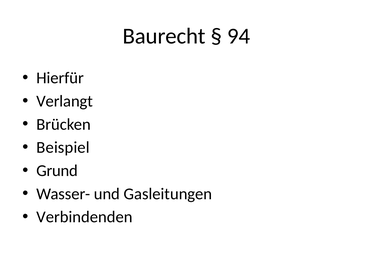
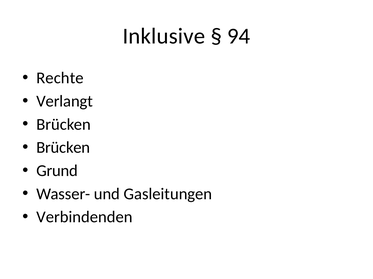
Baurecht: Baurecht -> Inklusive
Hierfür: Hierfür -> Rechte
Beispiel at (63, 148): Beispiel -> Brücken
